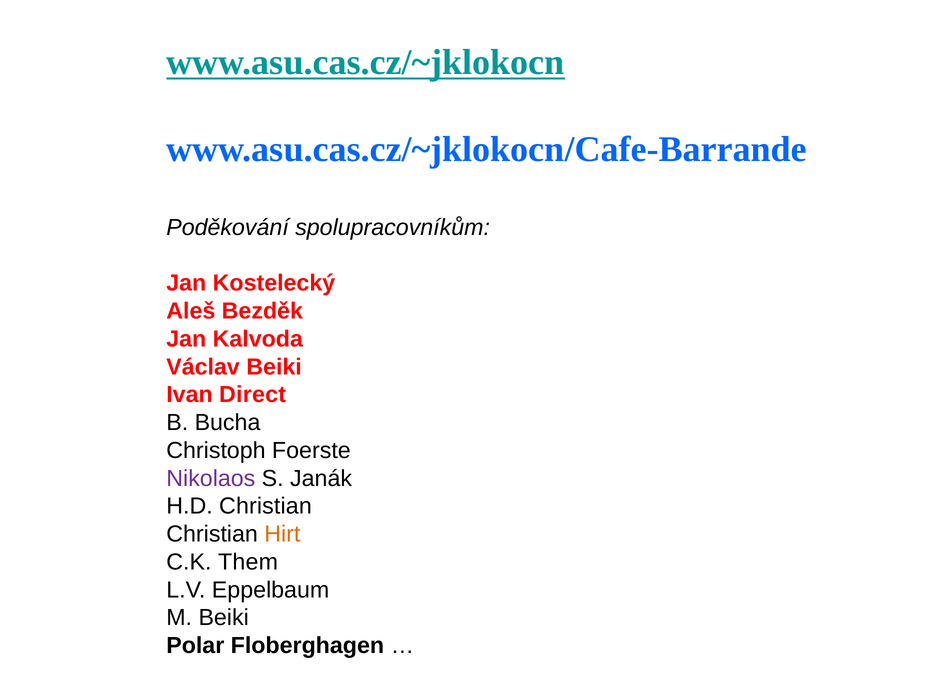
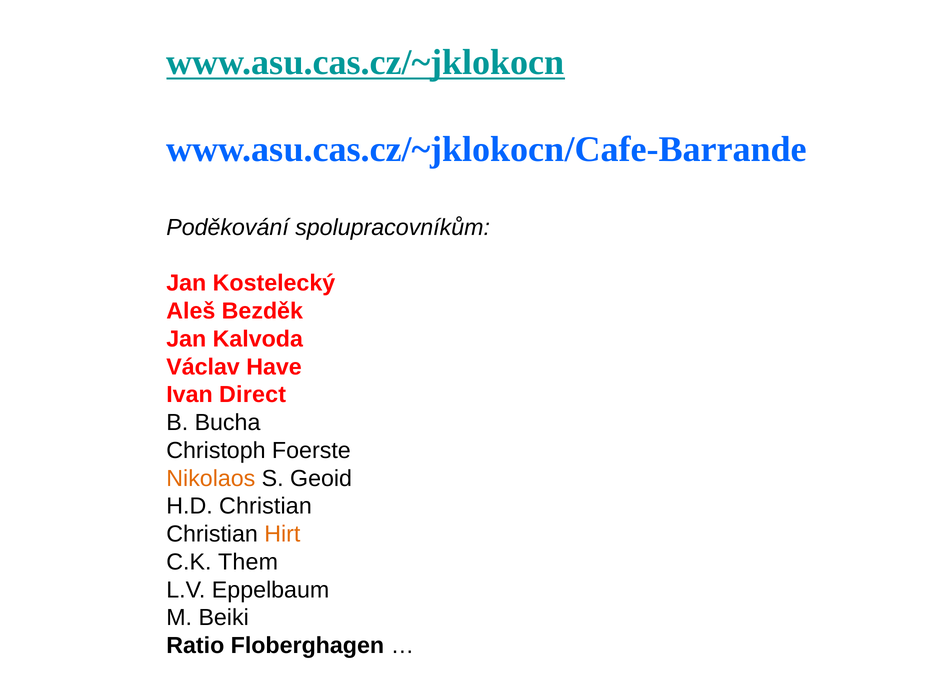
Václav Beiki: Beiki -> Have
Nikolaos colour: purple -> orange
Janák: Janák -> Geoid
Polar: Polar -> Ratio
